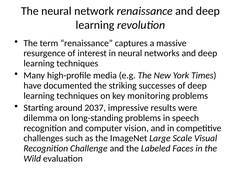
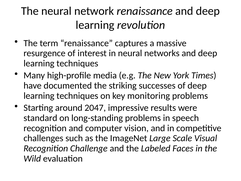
2037: 2037 -> 2047
dilemma: dilemma -> standard
